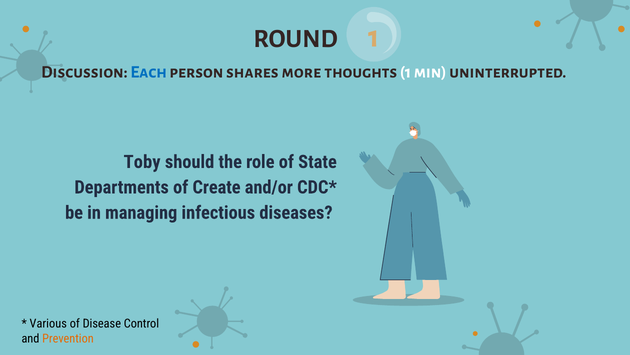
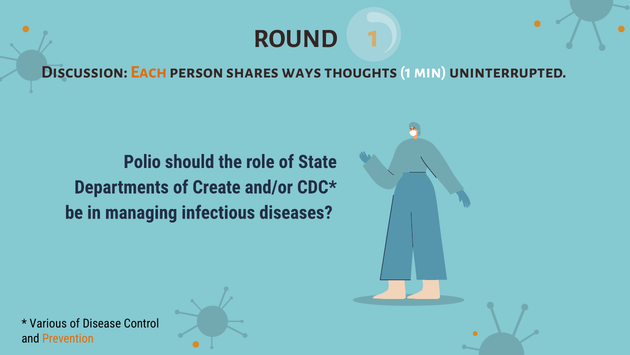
Each colour: blue -> orange
more: more -> ways
Toby: Toby -> Polio
